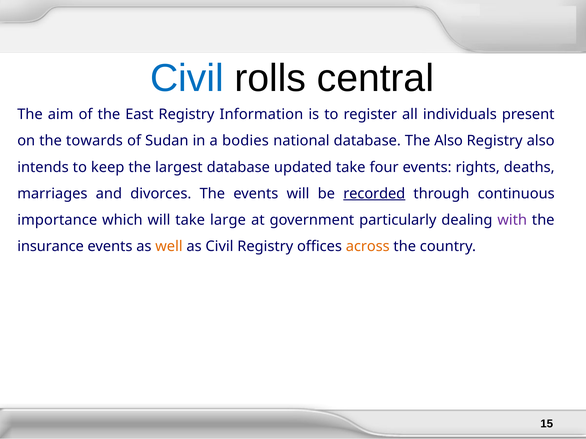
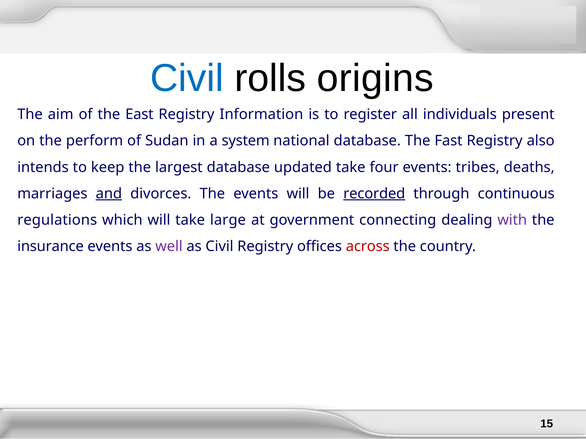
central: central -> origins
towards: towards -> perform
bodies: bodies -> system
The Also: Also -> Fast
rights: rights -> tribes
and underline: none -> present
importance: importance -> regulations
particularly: particularly -> connecting
well colour: orange -> purple
across colour: orange -> red
